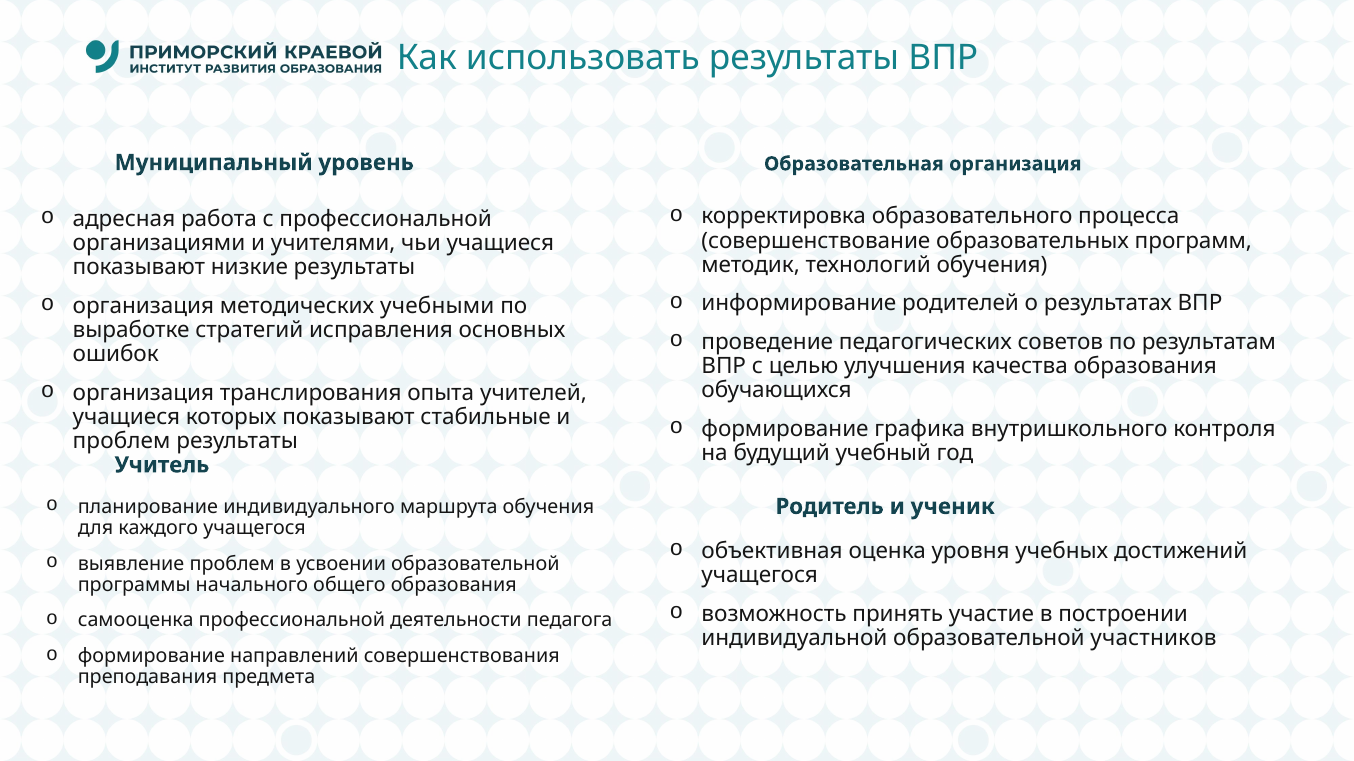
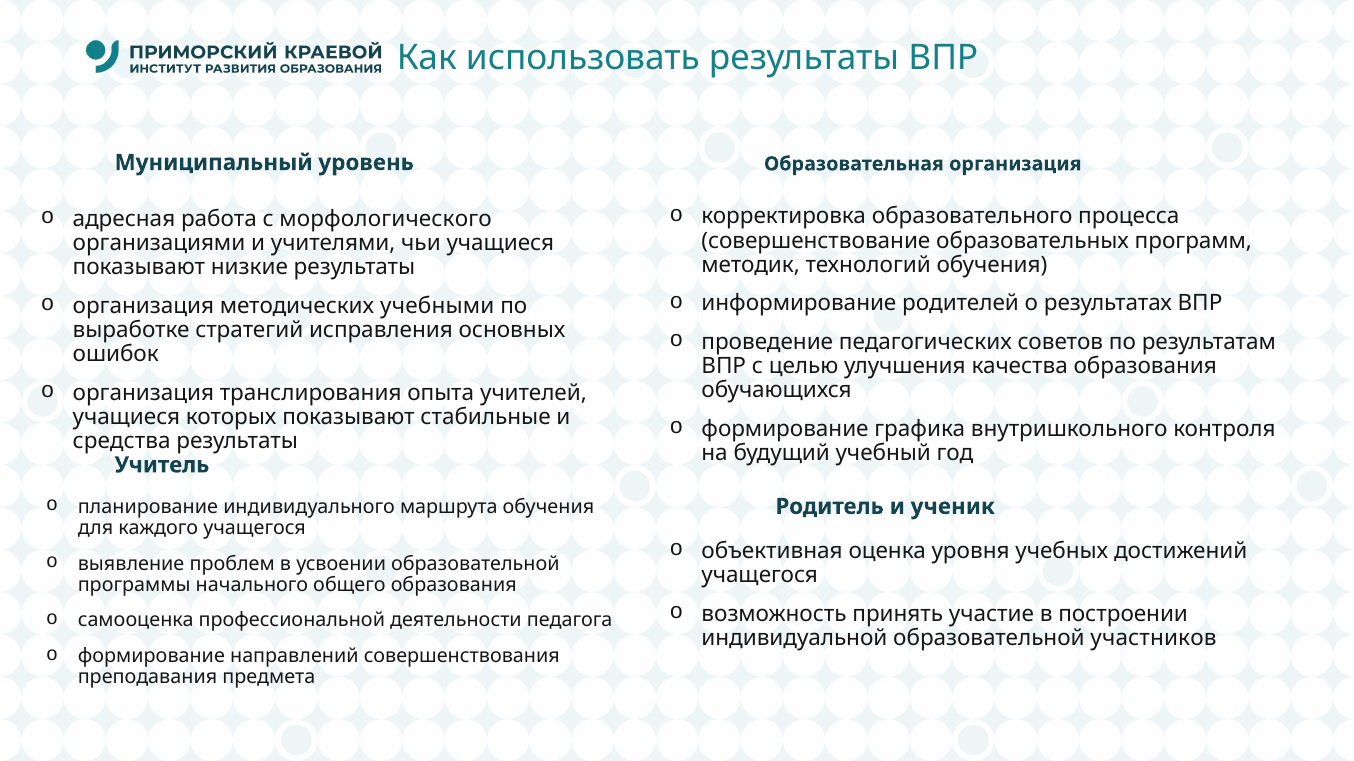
с профессиональной: профессиональной -> морфологического
проблем at (122, 442): проблем -> средства
